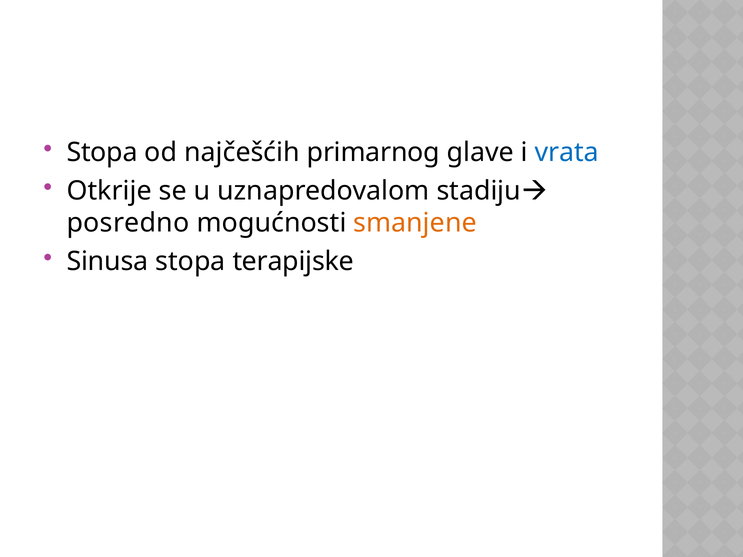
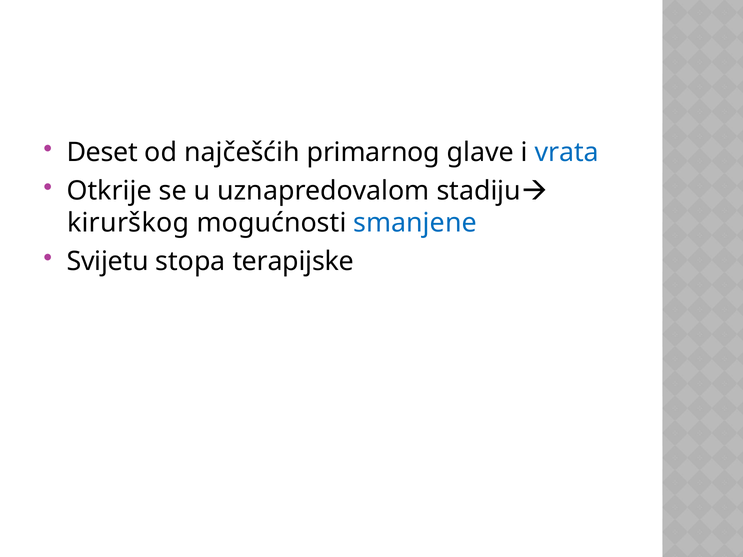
Stopa at (102, 152): Stopa -> Deset
posredno: posredno -> kirurškog
smanjene colour: orange -> blue
Sinusa: Sinusa -> Svijetu
